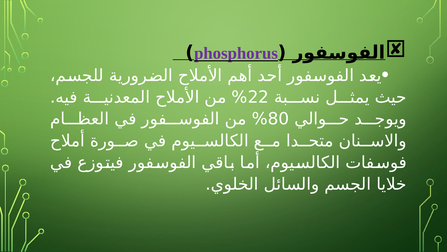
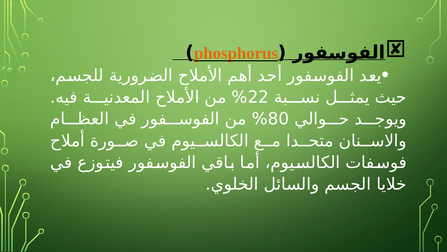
phosphorus colour: purple -> orange
